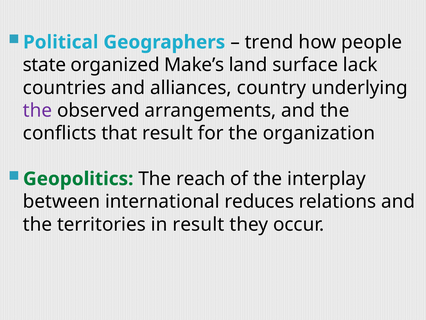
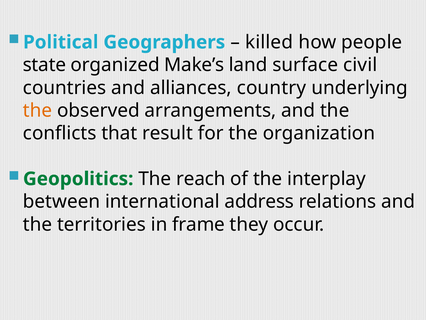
trend: trend -> killed
lack: lack -> civil
the at (38, 110) colour: purple -> orange
reduces: reduces -> address
in result: result -> frame
